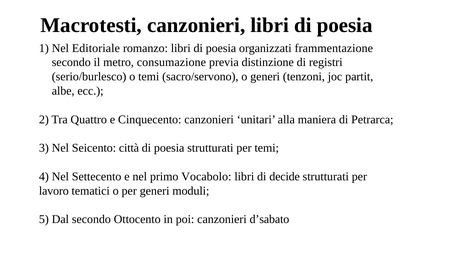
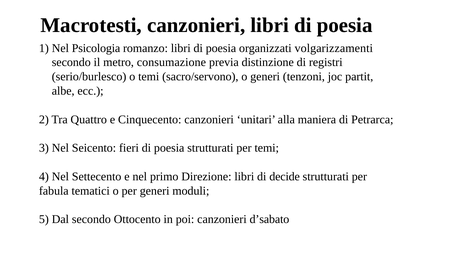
Editoriale: Editoriale -> Psicologia
frammentazione: frammentazione -> volgarizzamenti
città: città -> fieri
Vocabolo: Vocabolo -> Direzione
lavoro: lavoro -> fabula
